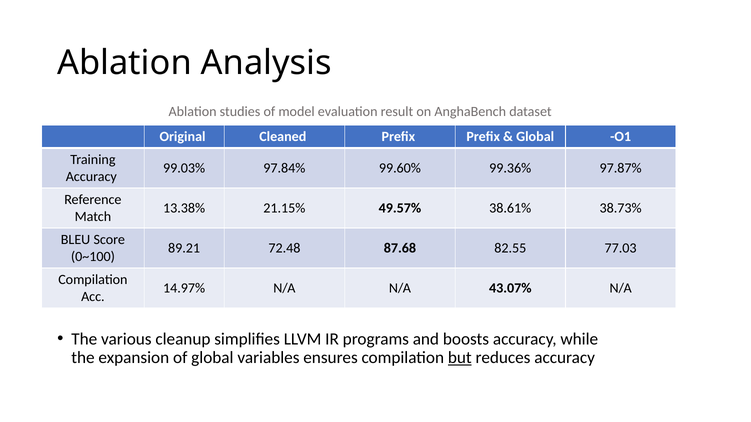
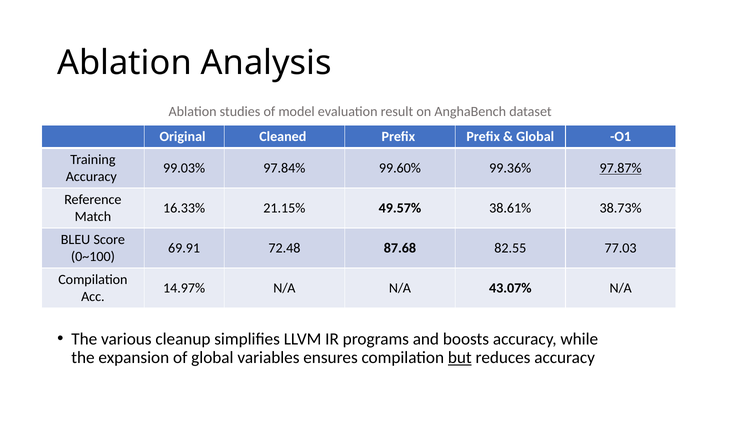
97.87% underline: none -> present
13.38%: 13.38% -> 16.33%
89.21: 89.21 -> 69.91
